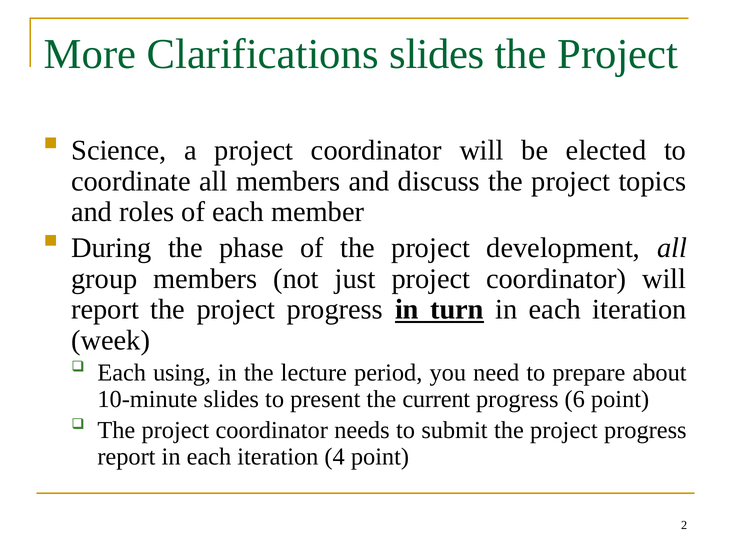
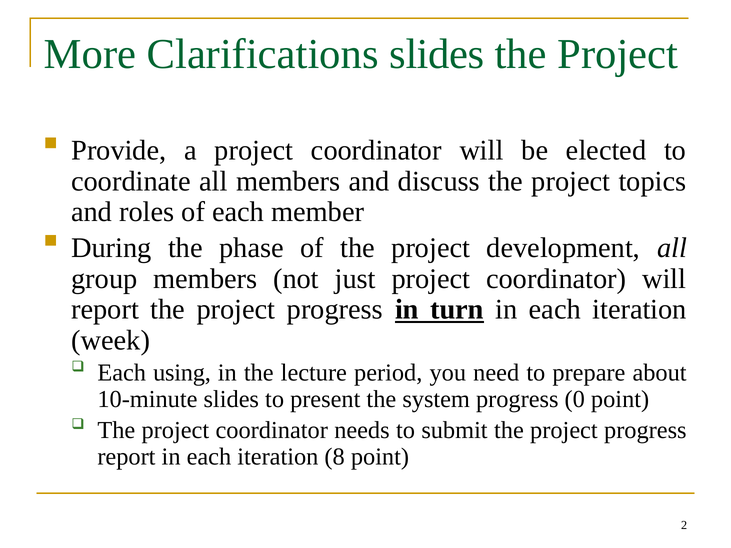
Science: Science -> Provide
current: current -> system
6: 6 -> 0
4: 4 -> 8
